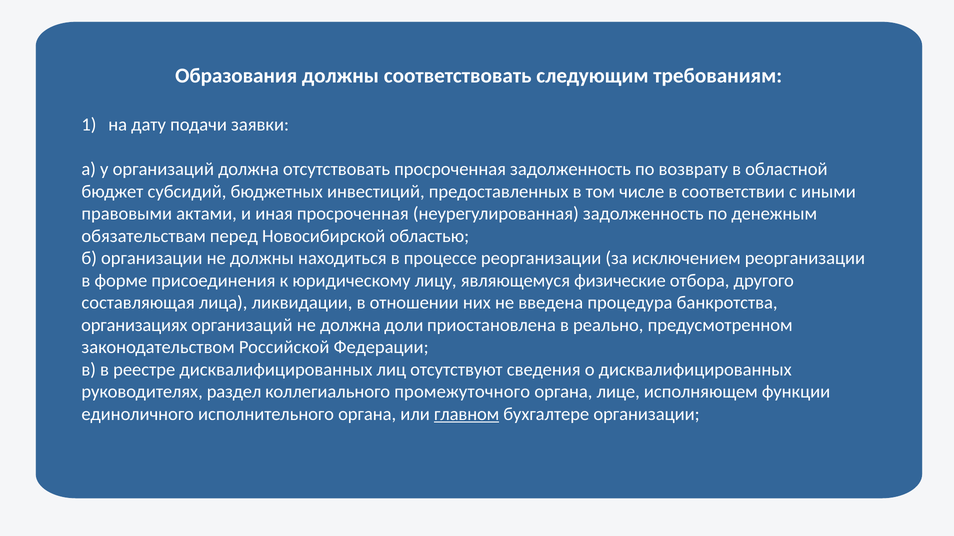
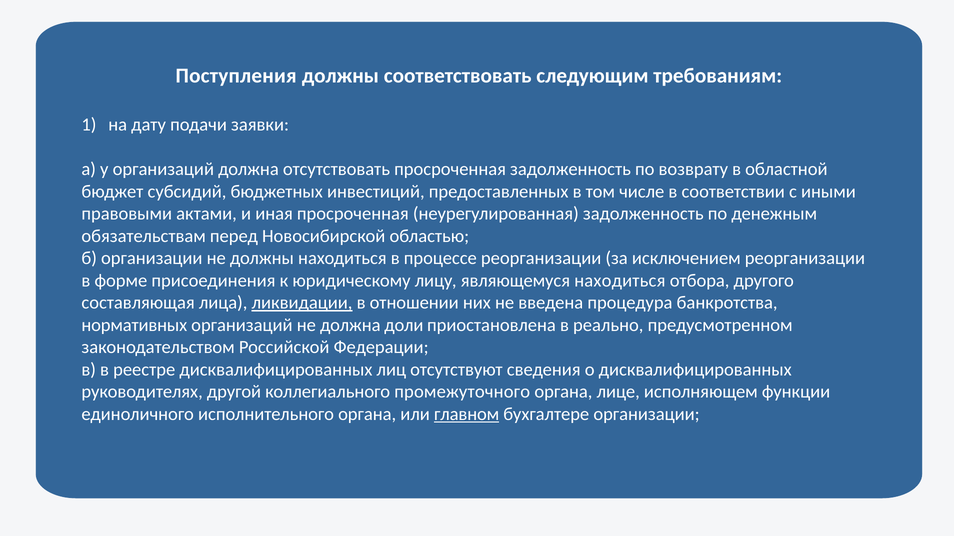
Образования: Образования -> Поступления
являющемуся физические: физические -> находиться
ликвидации underline: none -> present
организациях: организациях -> нормативных
раздел: раздел -> другой
